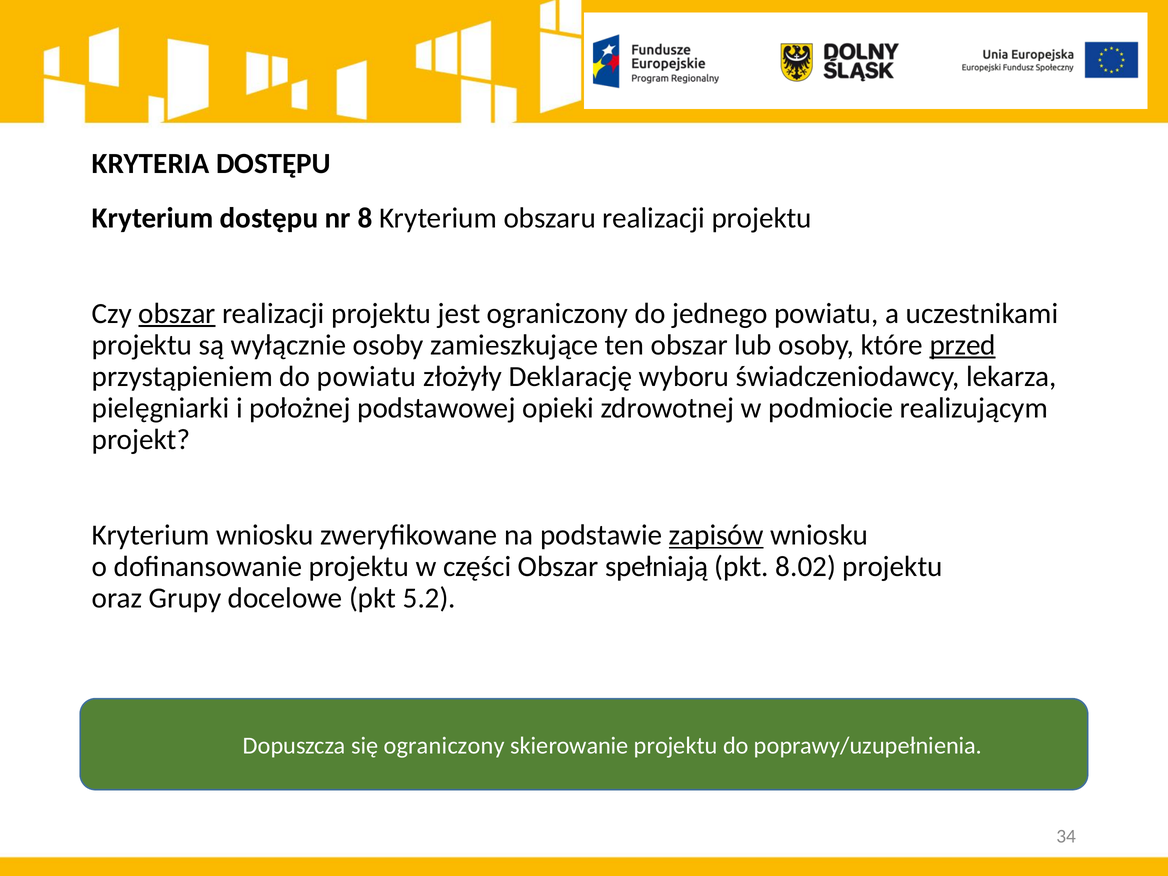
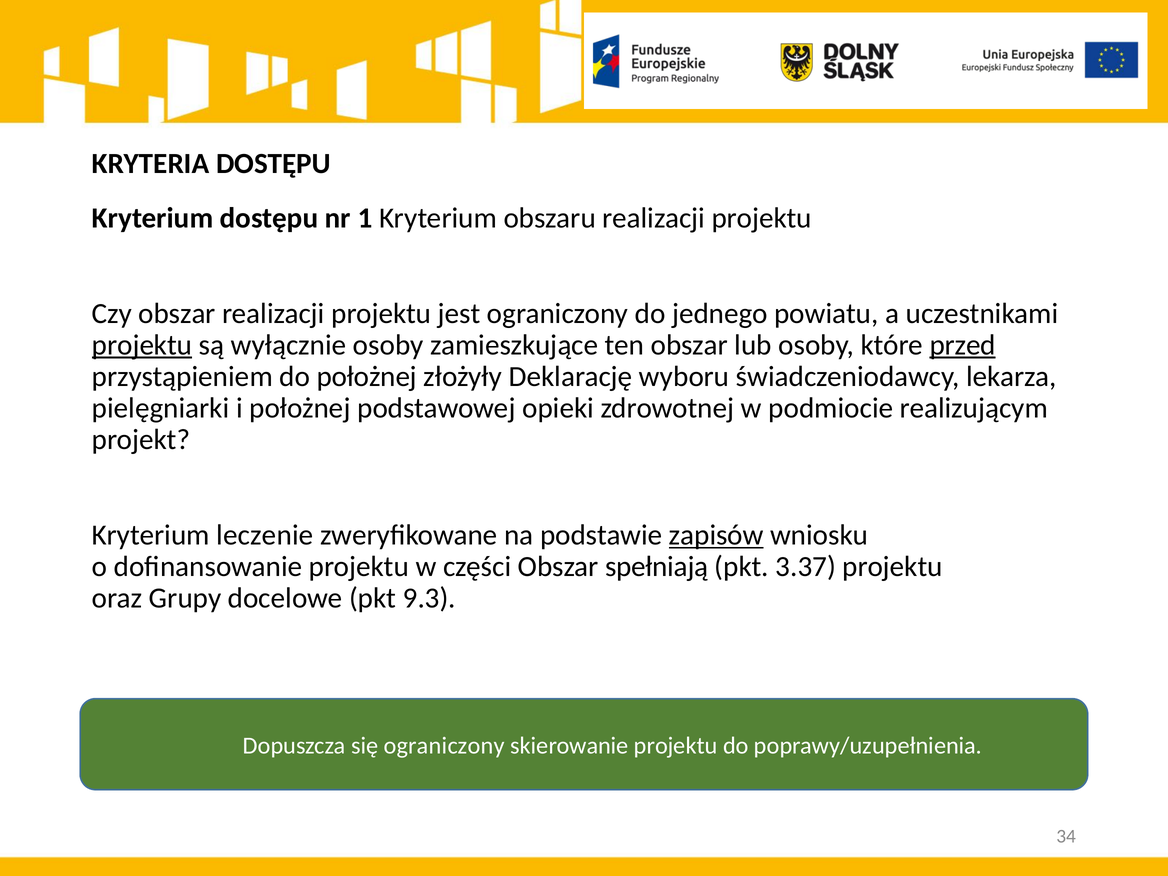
8: 8 -> 1
obszar at (177, 313) underline: present -> none
projektu at (142, 345) underline: none -> present
do powiatu: powiatu -> położnej
Kryterium wniosku: wniosku -> leczenie
8.02: 8.02 -> 3.37
5.2: 5.2 -> 9.3
